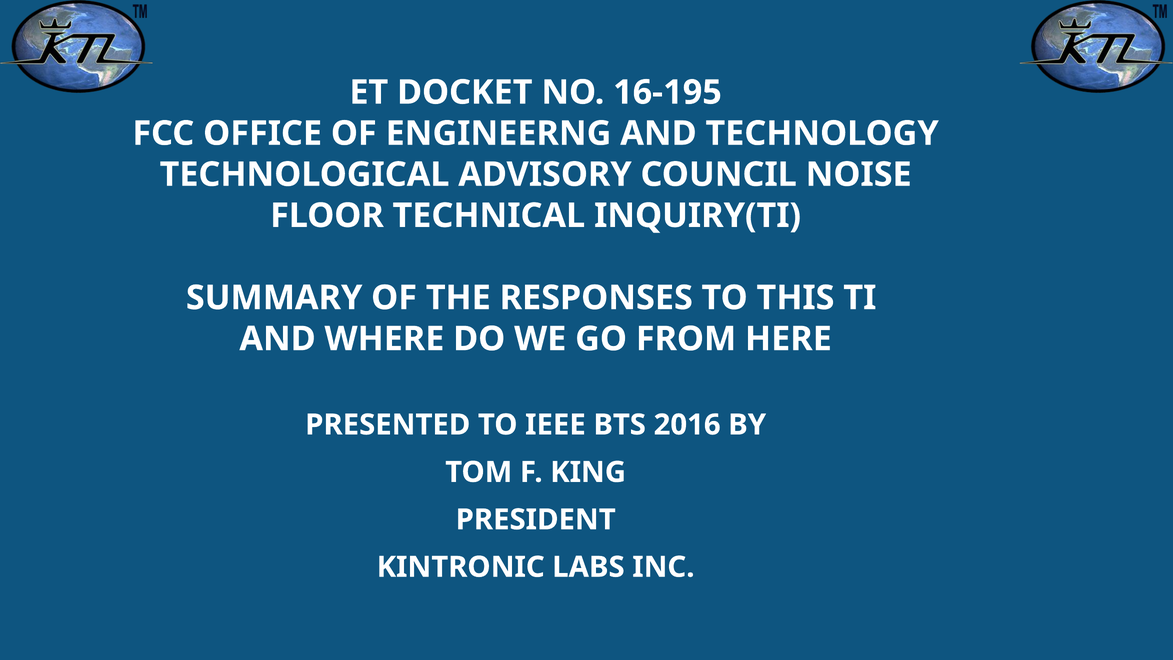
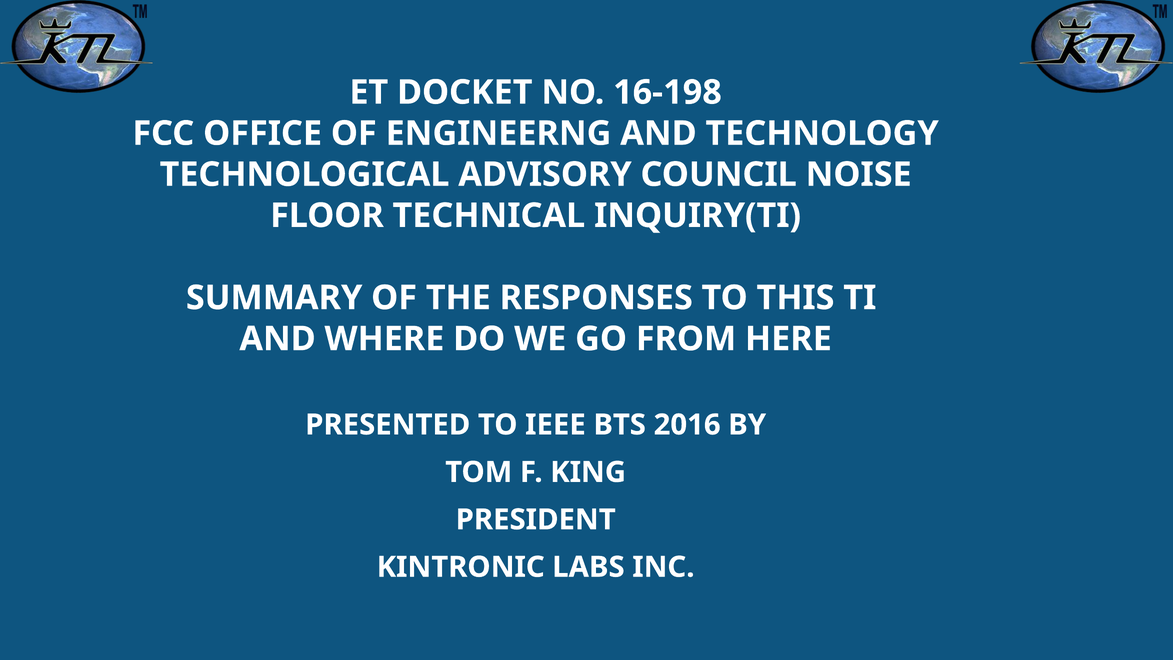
16-195: 16-195 -> 16-198
